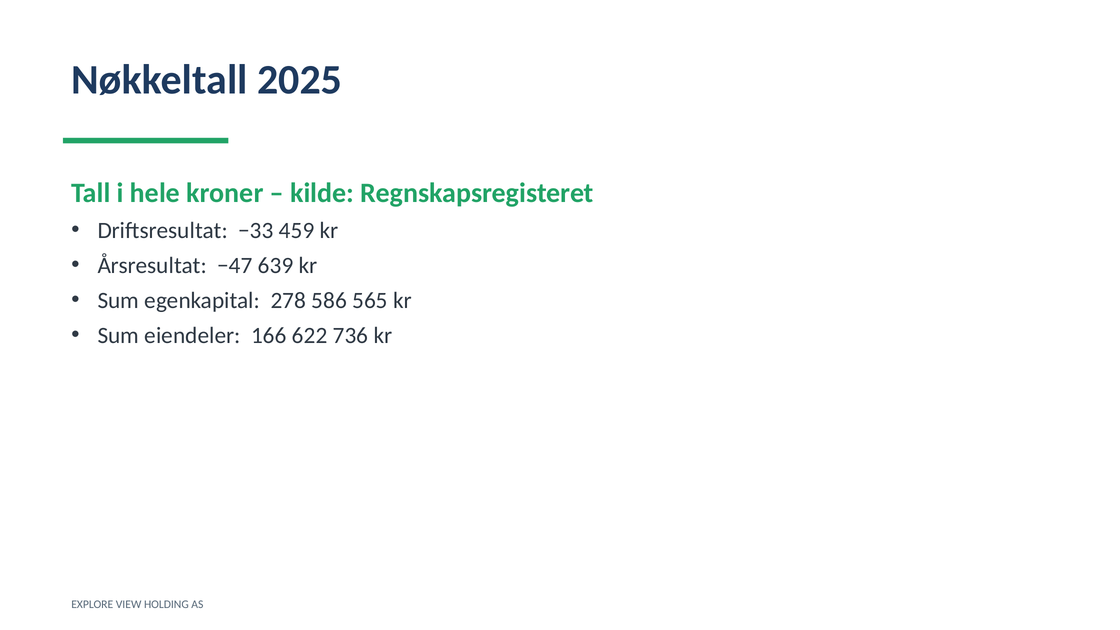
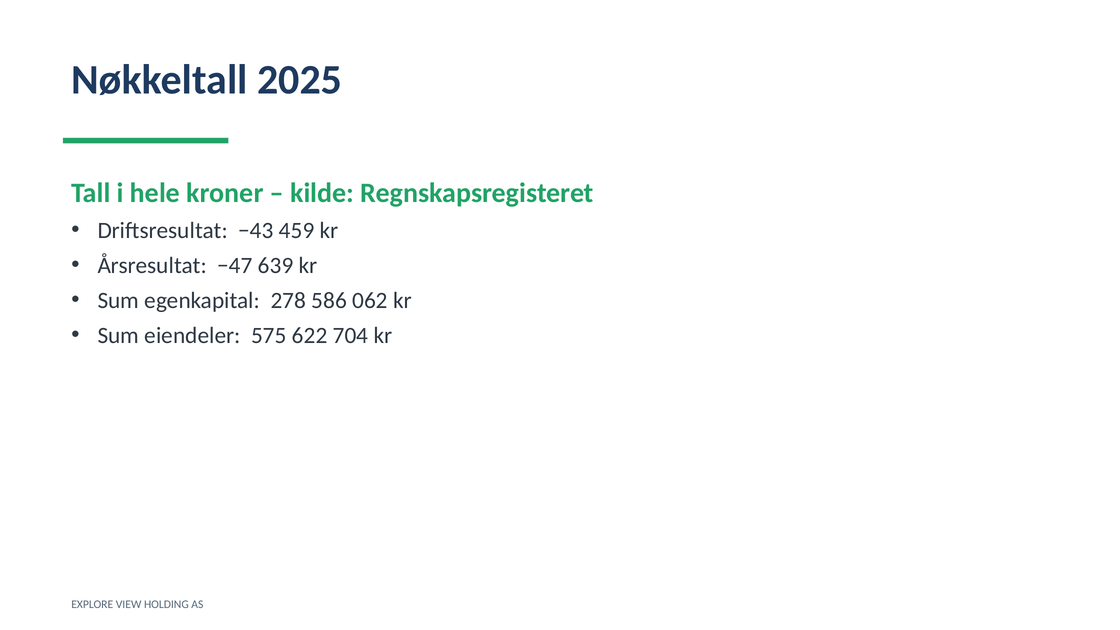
−33: −33 -> −43
565: 565 -> 062
166: 166 -> 575
736: 736 -> 704
